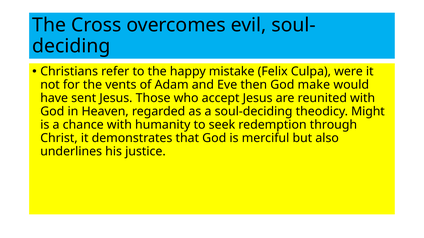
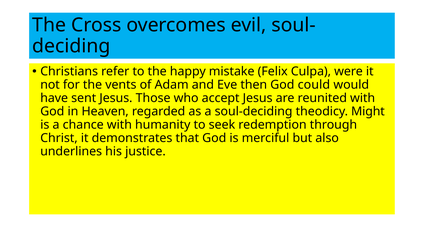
make: make -> could
